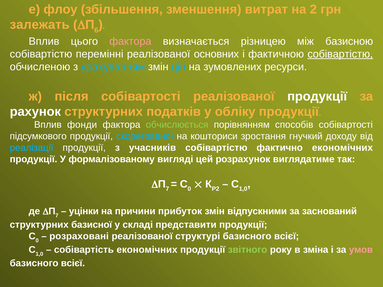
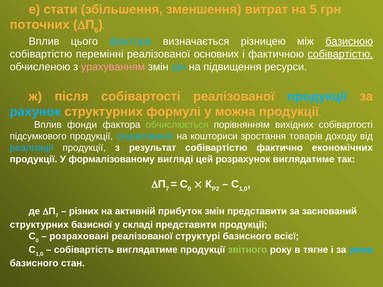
флоу: флоу -> стати
2: 2 -> 5
залежать: залежать -> поточних
фактора at (130, 41) colour: pink -> light blue
базисною underline: none -> present
урахуванням colour: light blue -> pink
зумовлених: зумовлених -> підвищення
продукції at (317, 96) colour: white -> light blue
рахунок colour: white -> light blue
податків: податків -> формулі
обліку: обліку -> можна
способів: способів -> вихідних
гнучкий: гнучкий -> товарів
учасників: учасників -> результат
уцінки: уцінки -> різних
причини: причини -> активній
змін відпускними: відпускними -> представити
собівартість економічних: економічних -> виглядатиме
зміна: зміна -> тягне
умов colour: pink -> light blue
всієї at (73, 264): всієї -> стан
